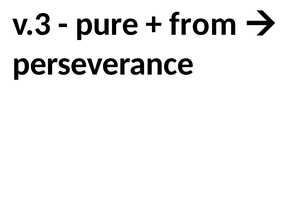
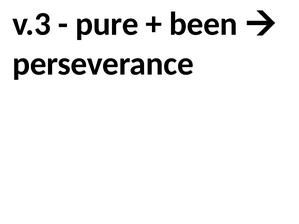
from: from -> been
